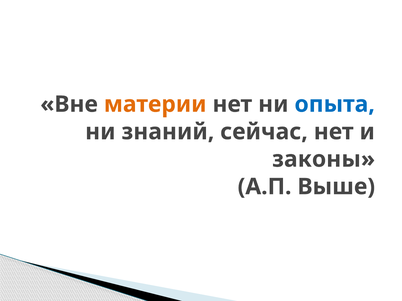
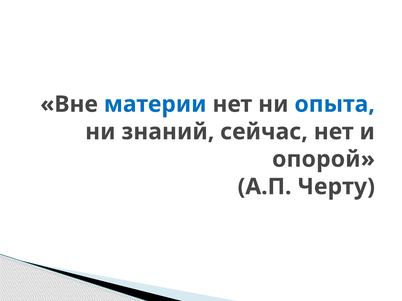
материи colour: orange -> blue
законы: законы -> опорой
Выше: Выше -> Черту
